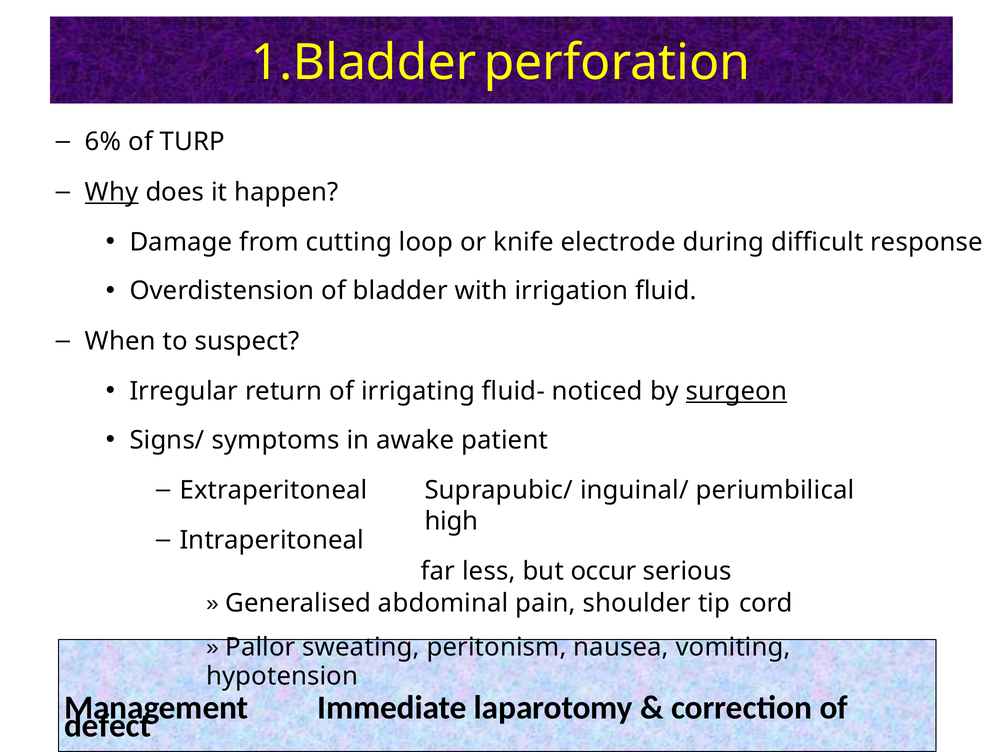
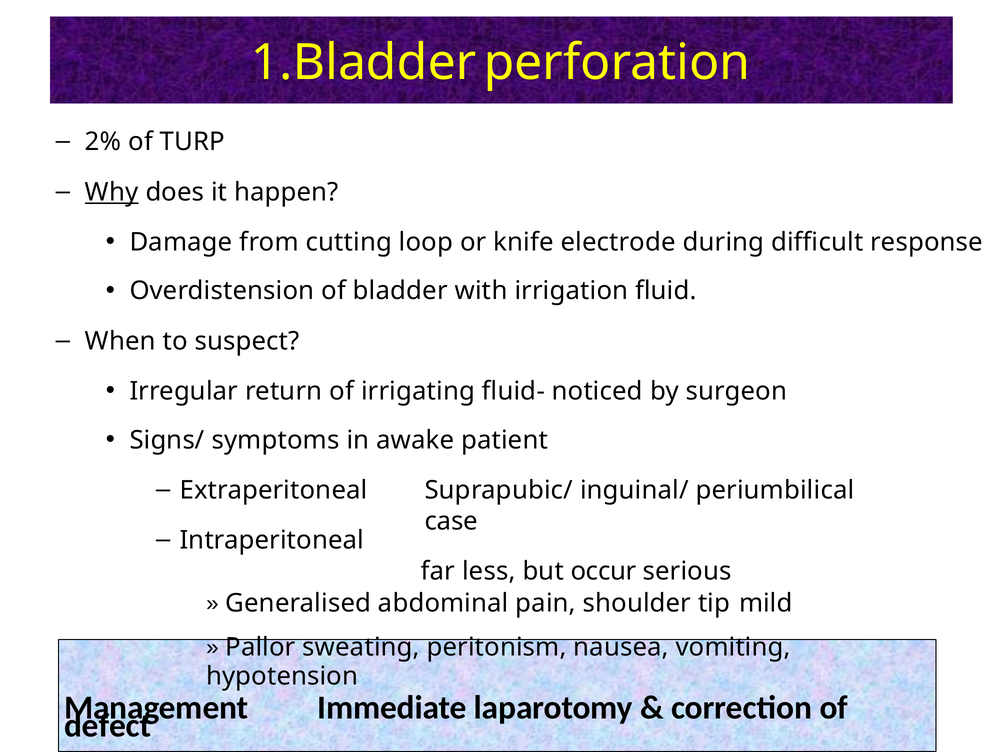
6%: 6% -> 2%
surgeon underline: present -> none
high: high -> case
cord: cord -> mild
